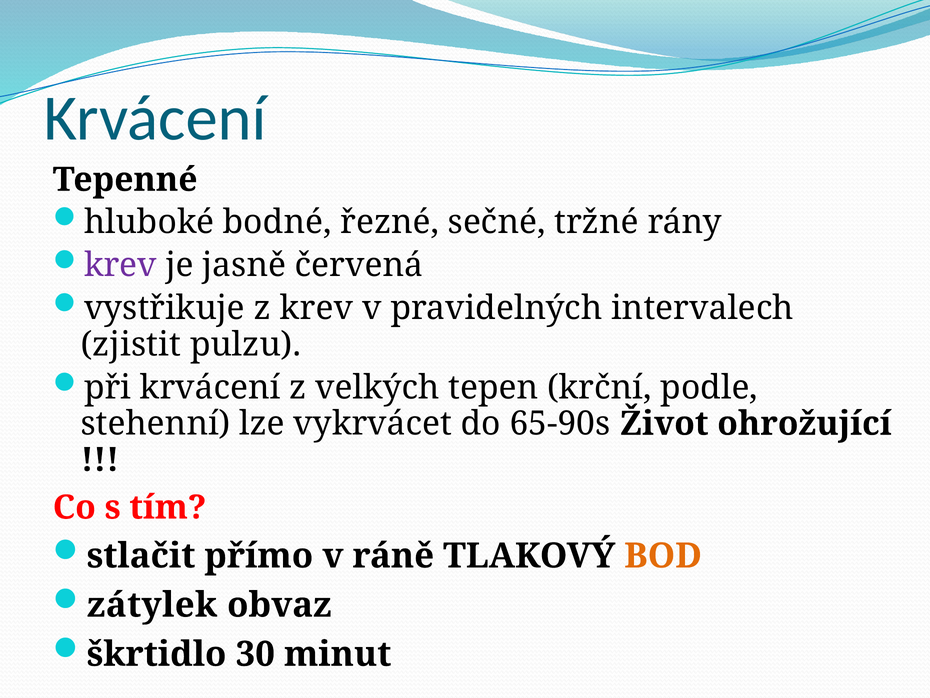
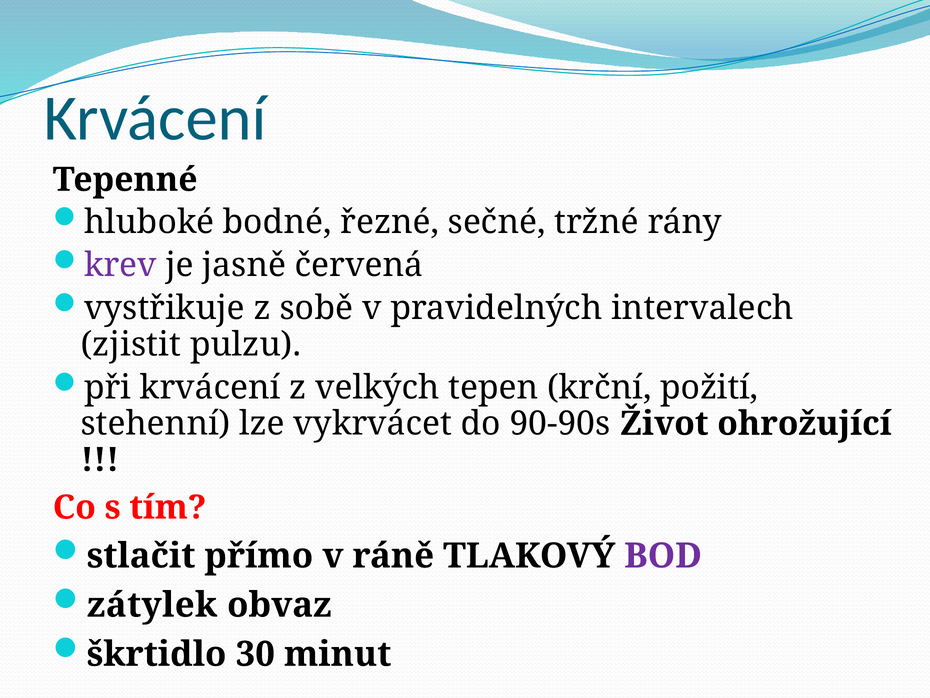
z krev: krev -> sobě
podle: podle -> požití
65-90s: 65-90s -> 90-90s
BOD colour: orange -> purple
